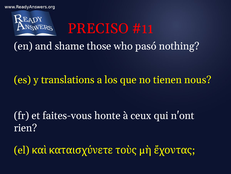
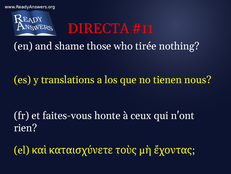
PRECISO: PRECISO -> DIRECTA
pasó: pasó -> tirée
